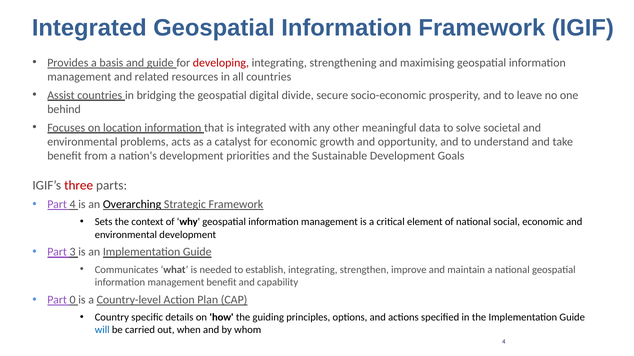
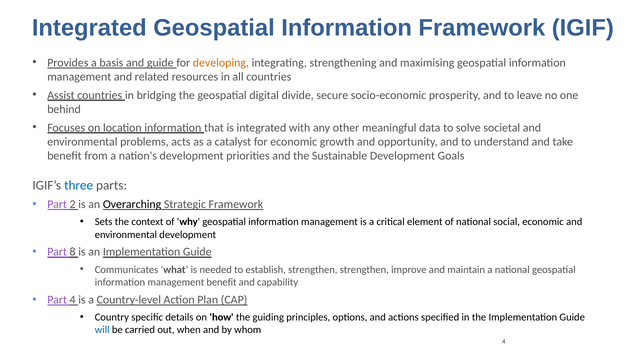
developing colour: red -> orange
three colour: red -> blue
Part 4: 4 -> 2
3: 3 -> 8
establish integrating: integrating -> strengthen
Part 0: 0 -> 4
